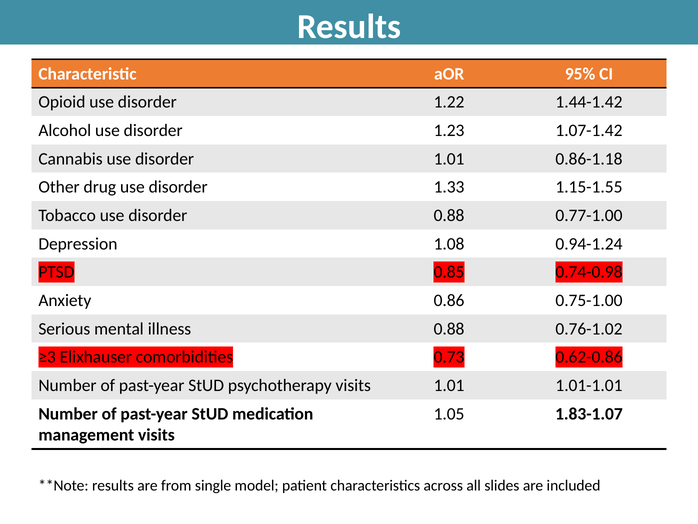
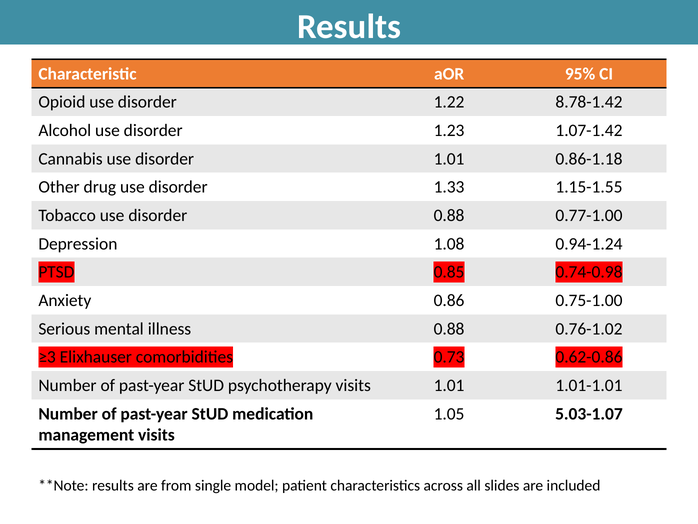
1.44-1.42: 1.44-1.42 -> 8.78-1.42
1.83-1.07: 1.83-1.07 -> 5.03-1.07
